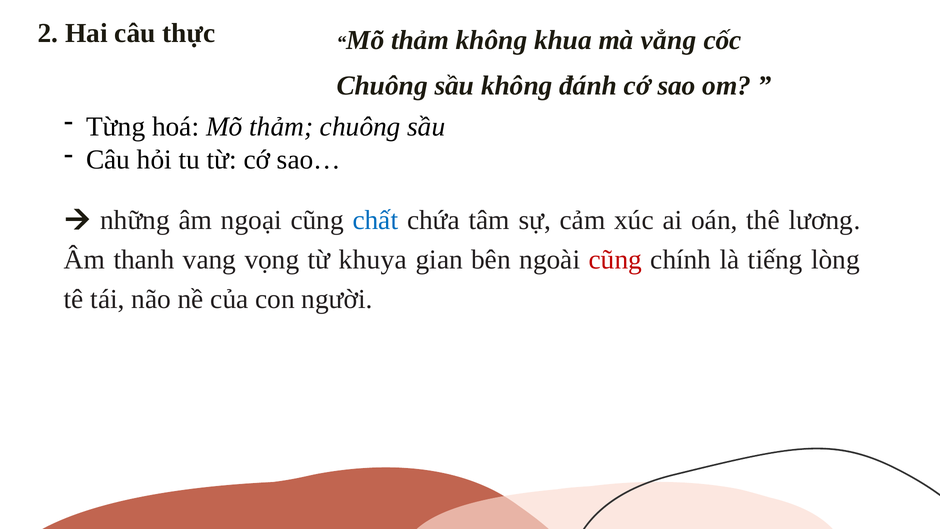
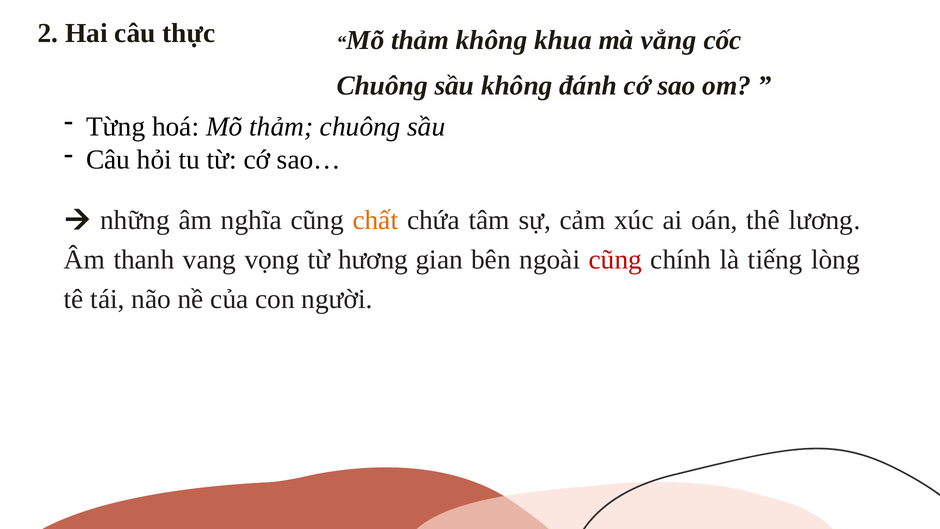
ngoại: ngoại -> nghĩa
chất colour: blue -> orange
khuya: khuya -> hương
